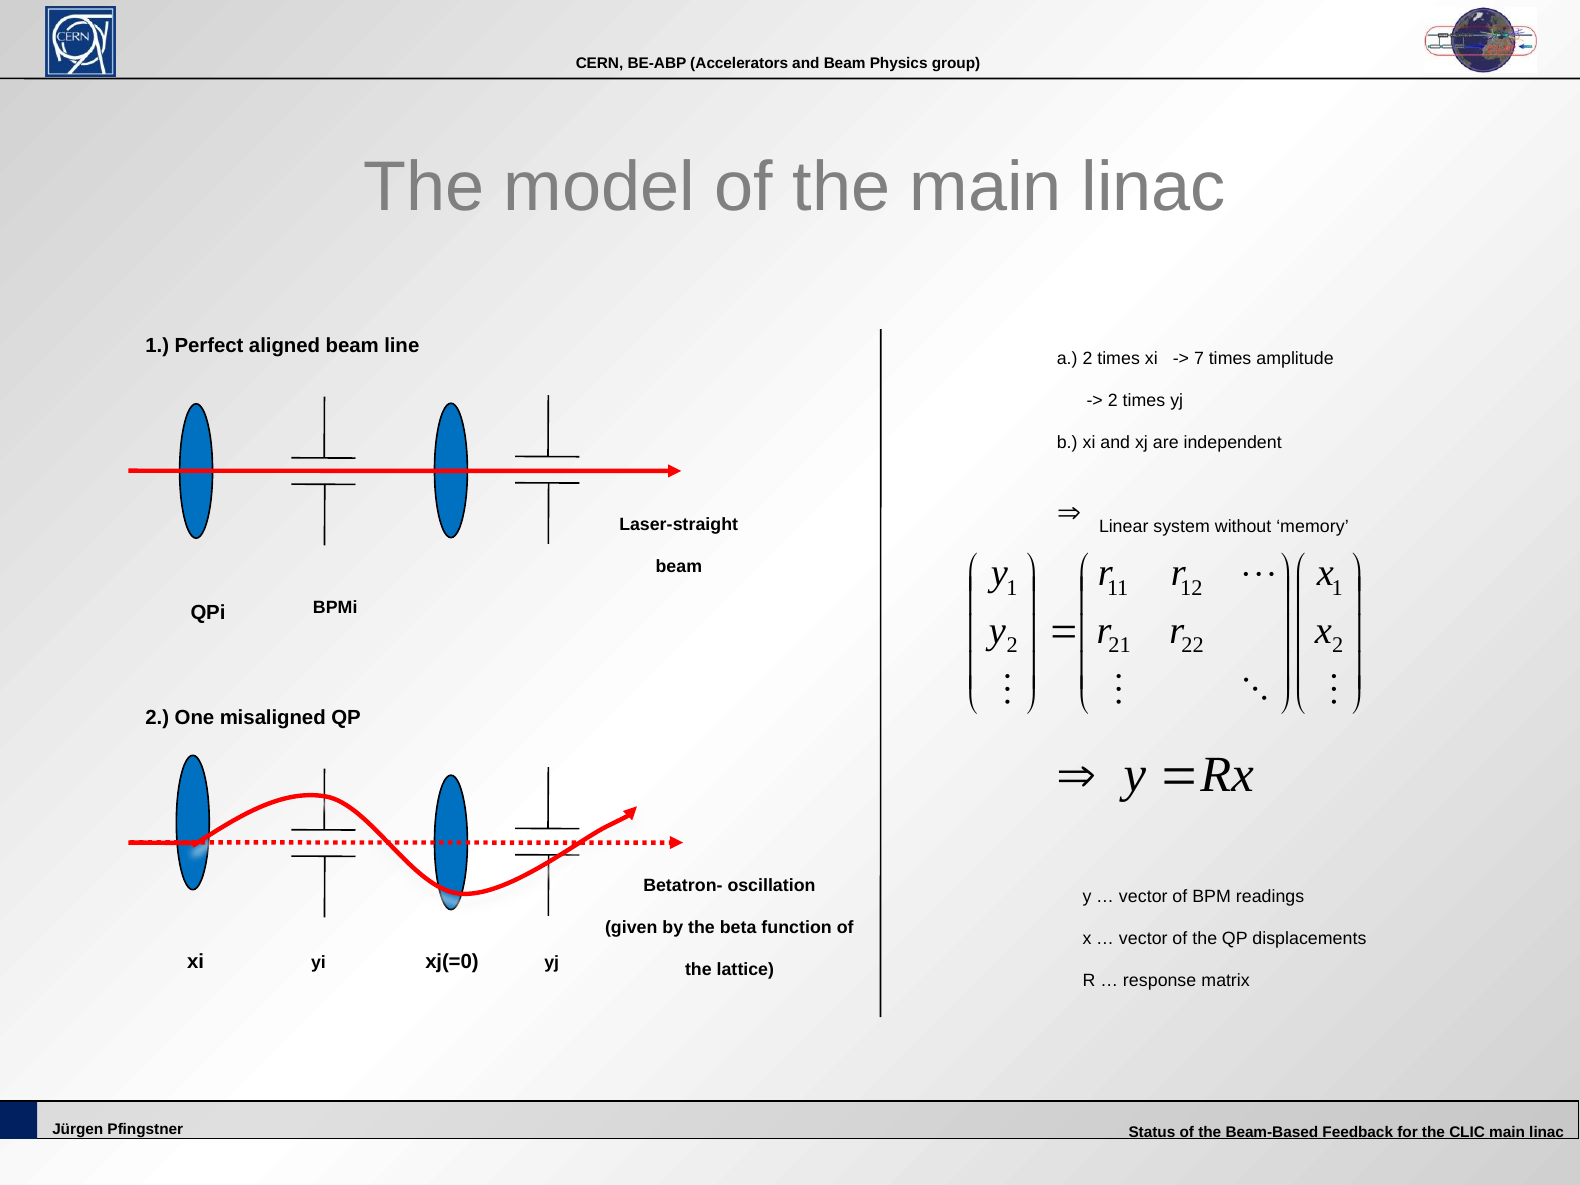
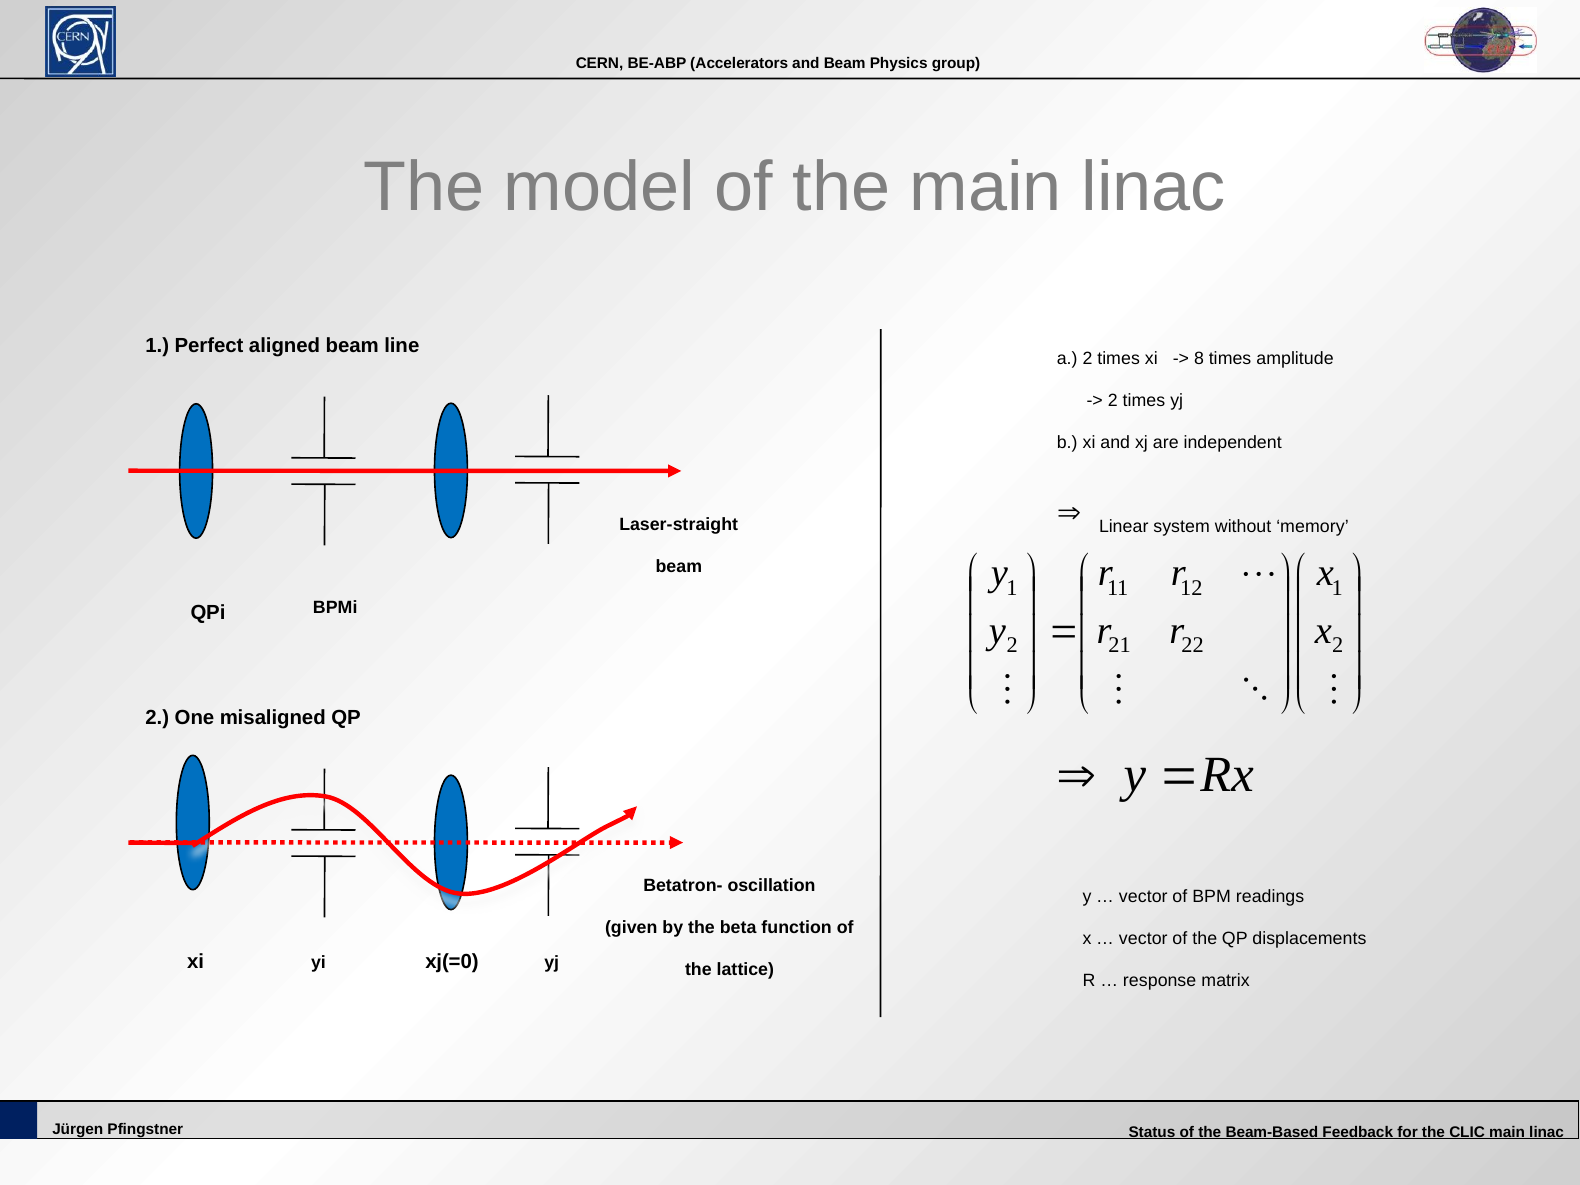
7: 7 -> 8
